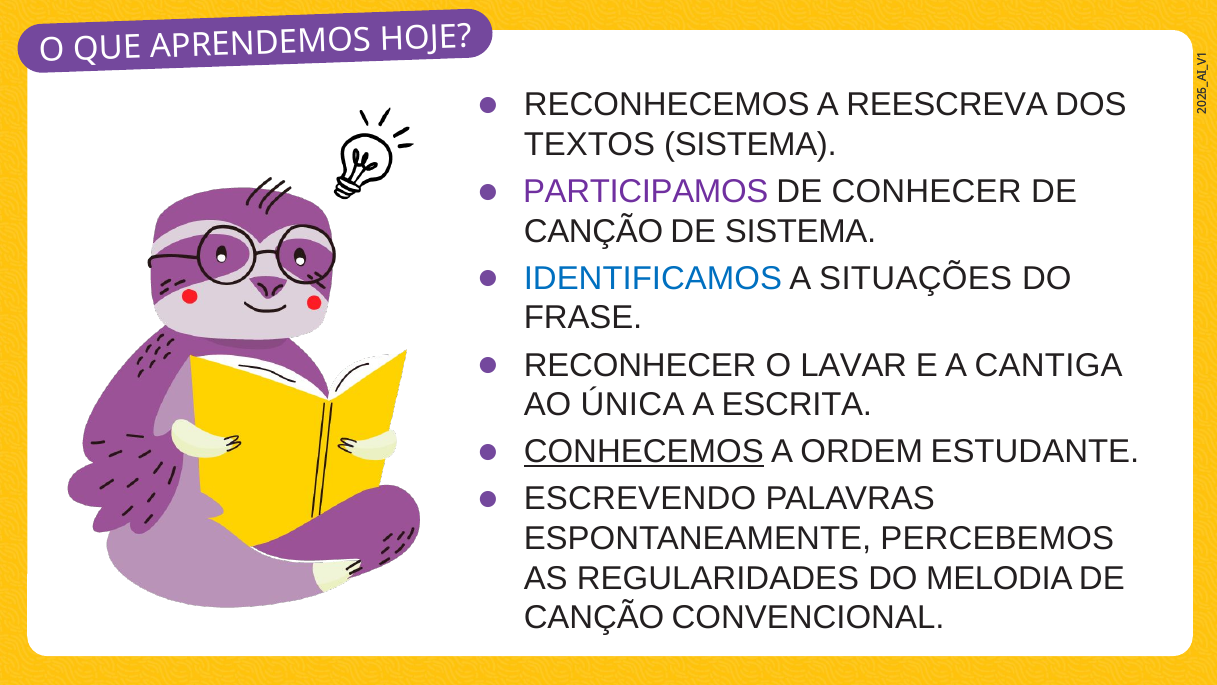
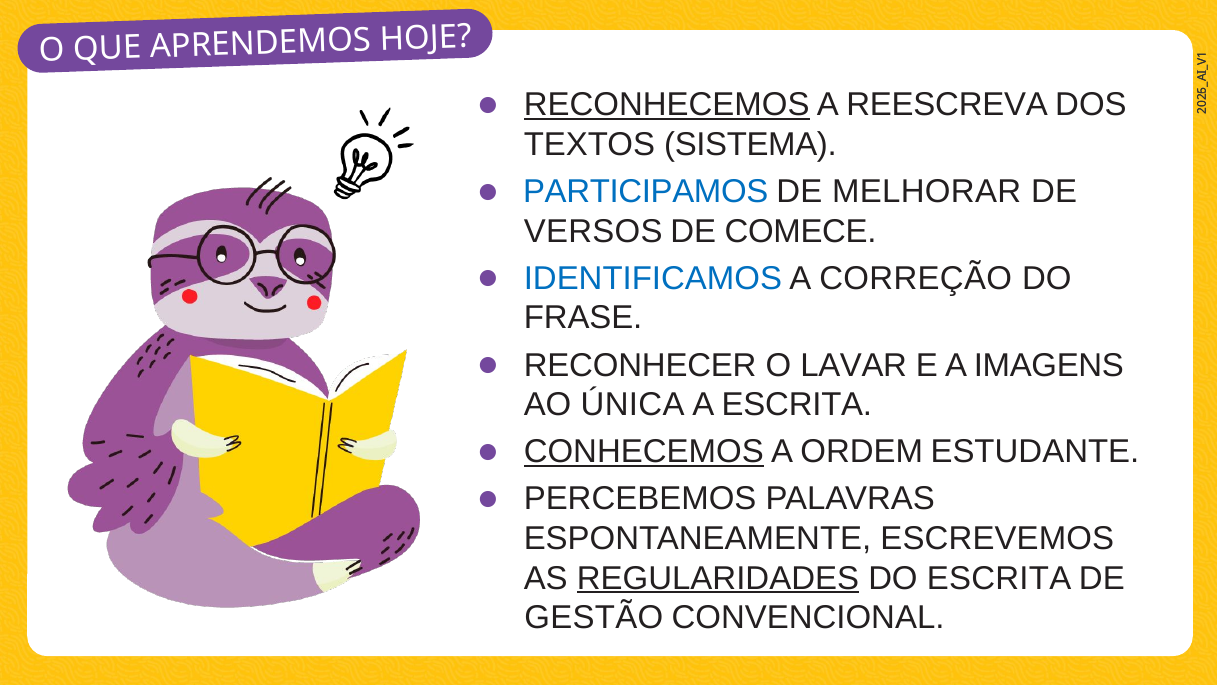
RECONHECEMOS underline: none -> present
PARTICIPAMOS colour: purple -> blue
CONHECER: CONHECER -> MELHORAR
CANÇÃO at (594, 231): CANÇÃO -> VERSOS
DE SISTEMA: SISTEMA -> COMECE
SITUAÇÕES: SITUAÇÕES -> CORREÇÃO
CANTIGA: CANTIGA -> IMAGENS
ESCREVENDO: ESCREVENDO -> PERCEBEMOS
PERCEBEMOS: PERCEBEMOS -> ESCREVEMOS
REGULARIDADES underline: none -> present
DO MELODIA: MELODIA -> ESCRITA
CANÇÃO at (594, 618): CANÇÃO -> GESTÃO
